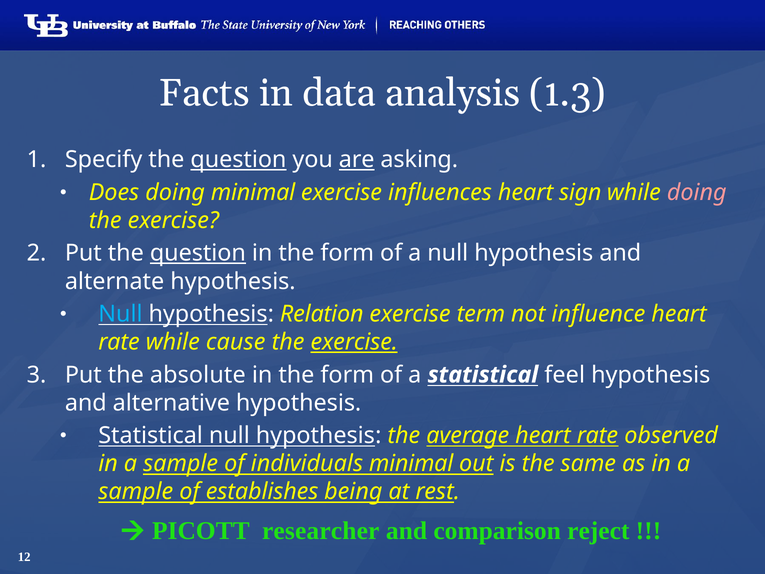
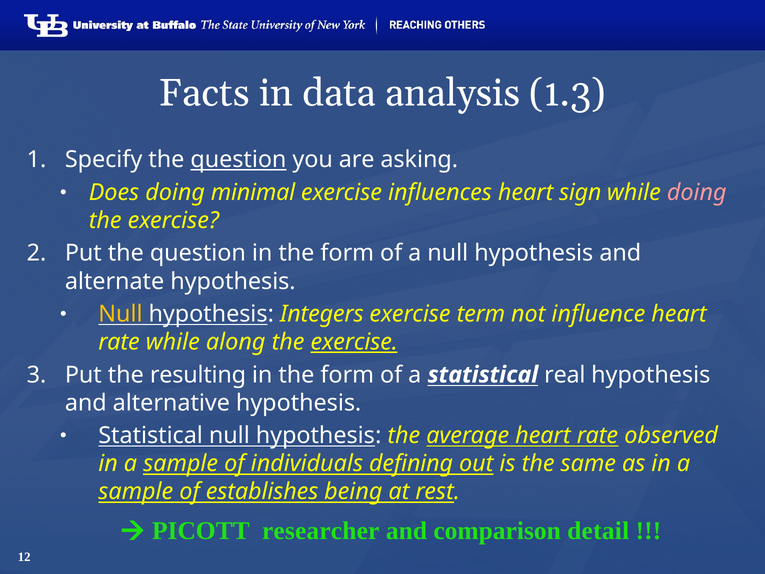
are underline: present -> none
question at (198, 253) underline: present -> none
Null at (120, 314) colour: light blue -> yellow
Relation: Relation -> Integers
cause: cause -> along
absolute: absolute -> resulting
feel: feel -> real
individuals minimal: minimal -> defining
reject: reject -> detail
